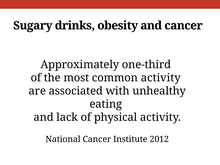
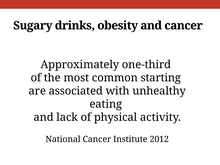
common activity: activity -> starting
